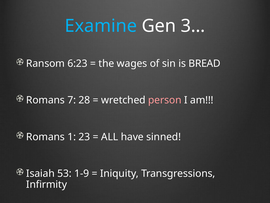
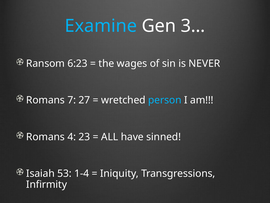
BREAD: BREAD -> NEVER
28: 28 -> 27
person colour: pink -> light blue
1: 1 -> 4
1-9: 1-9 -> 1-4
